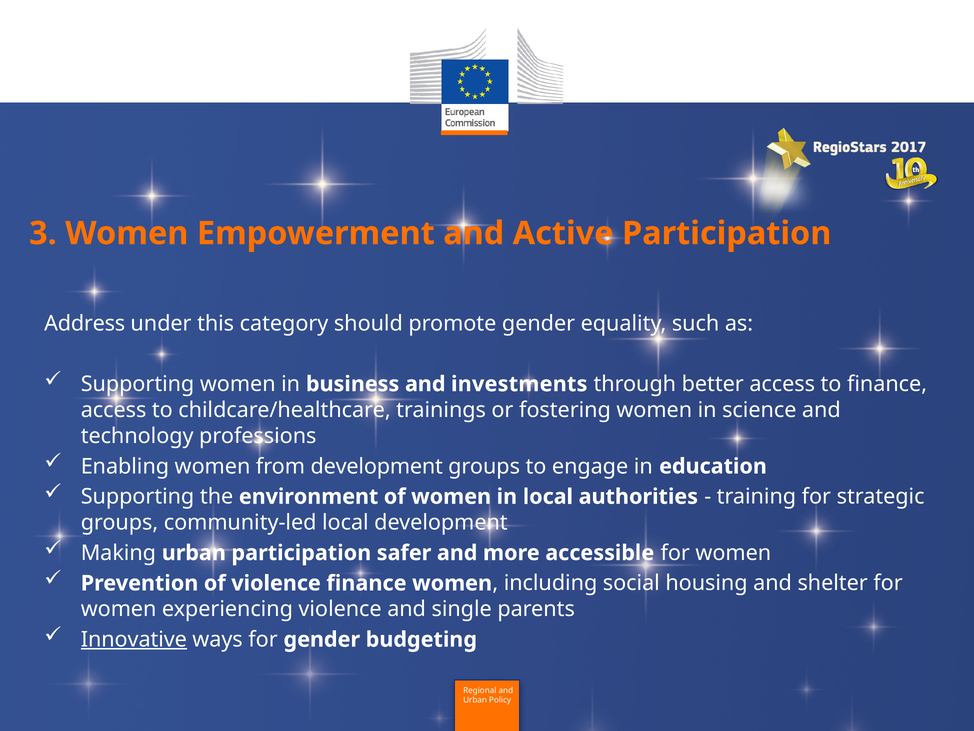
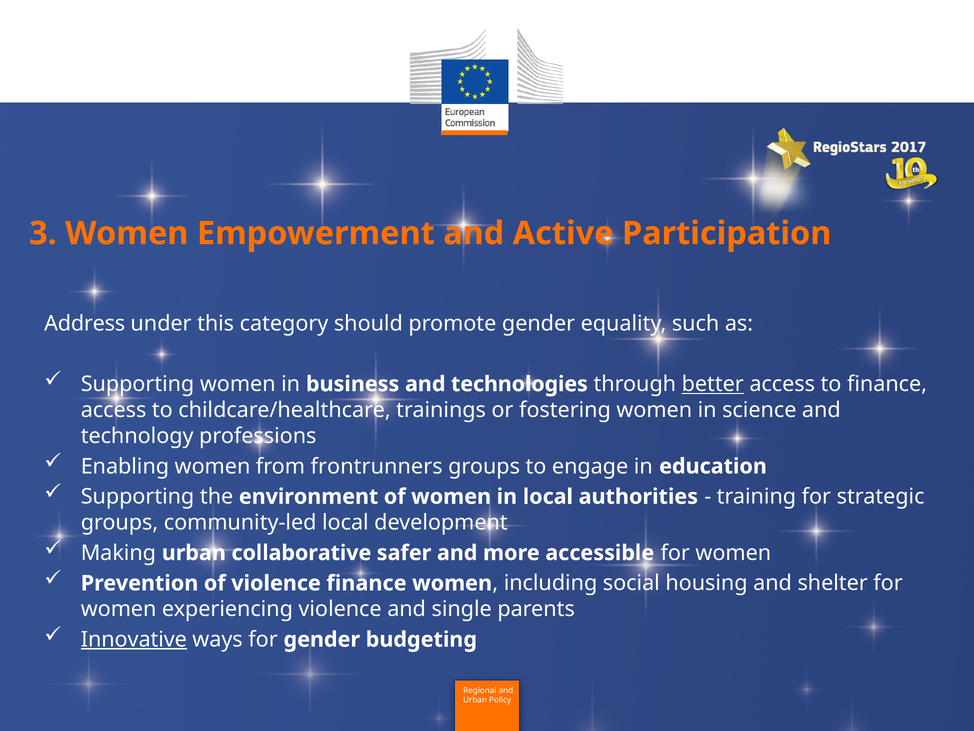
investments: investments -> technologies
better underline: none -> present
from development: development -> frontrunners
urban participation: participation -> collaborative
